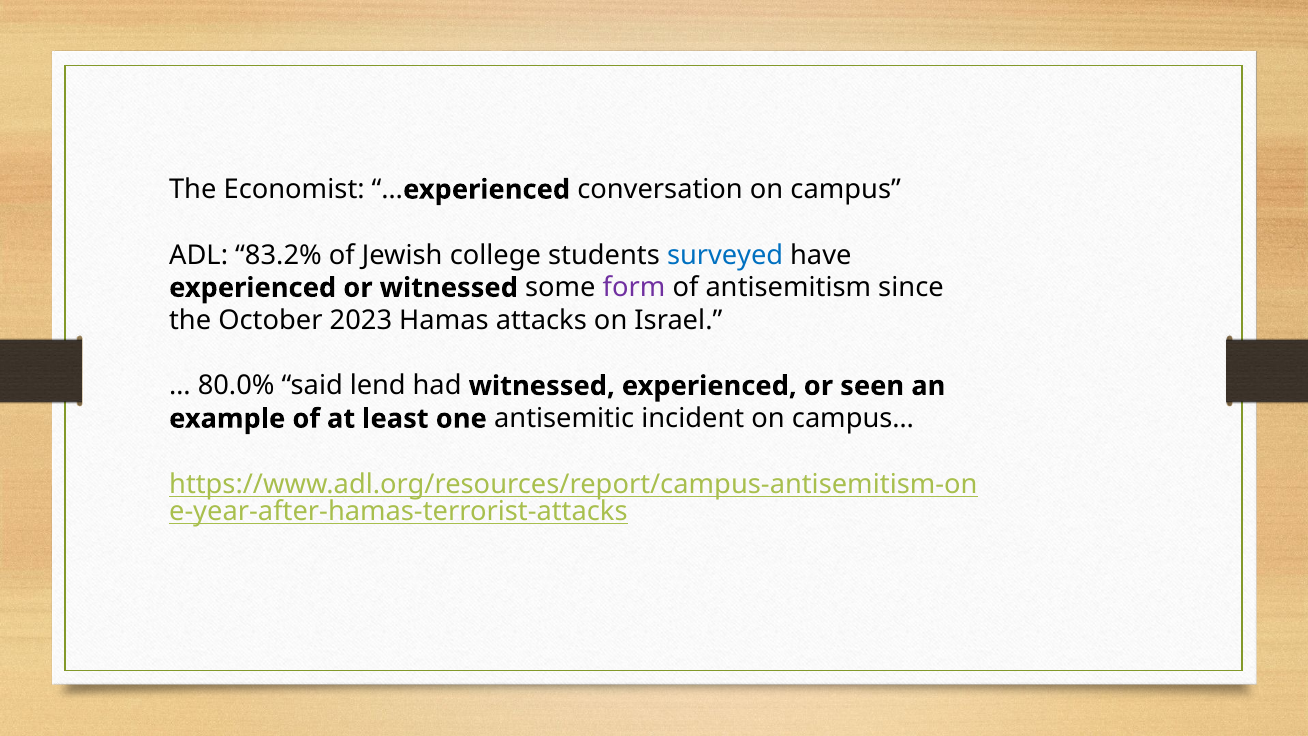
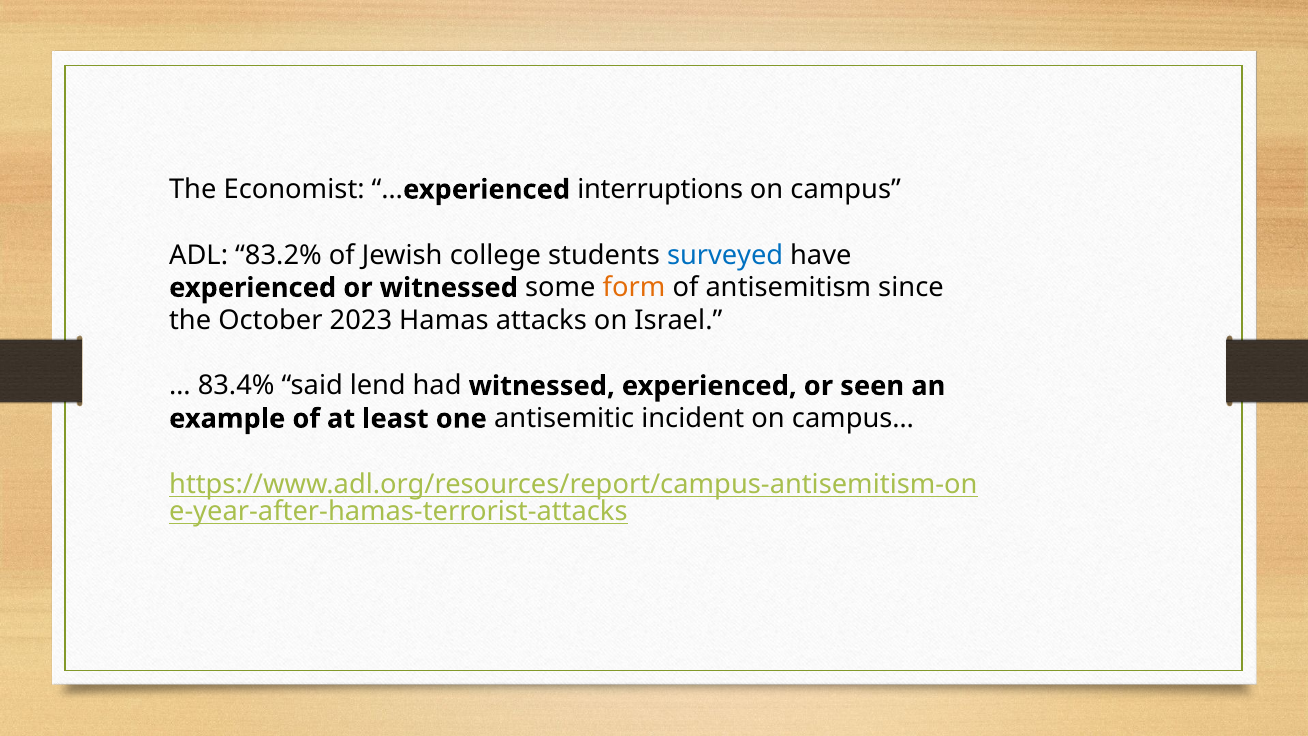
conversation: conversation -> interruptions
form colour: purple -> orange
80.0%: 80.0% -> 83.4%
